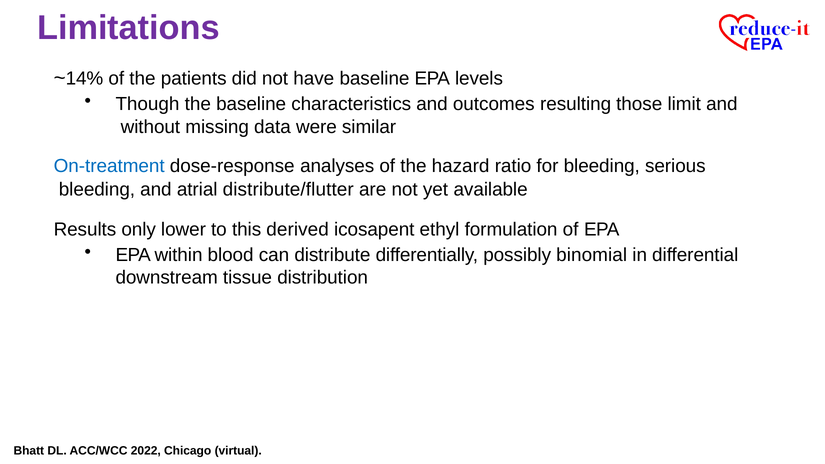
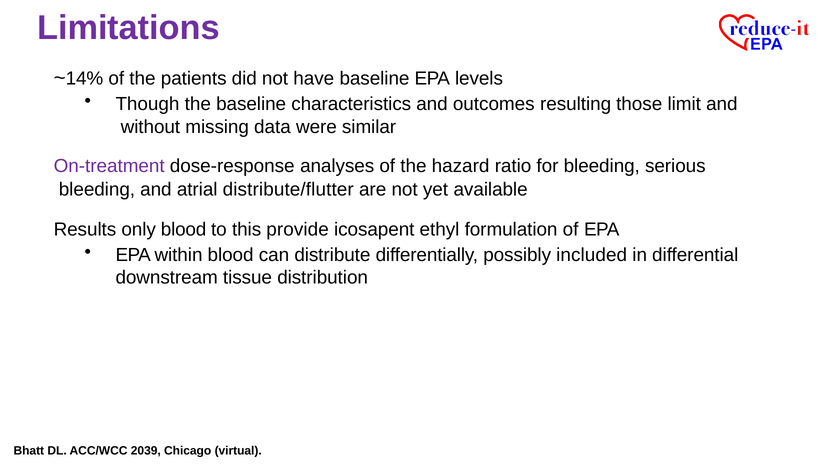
On-treatment colour: blue -> purple
only lower: lower -> blood
derived: derived -> provide
binomial: binomial -> included
2022: 2022 -> 2039
